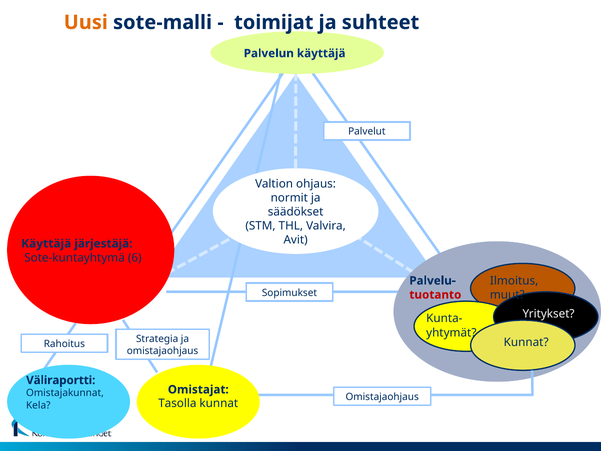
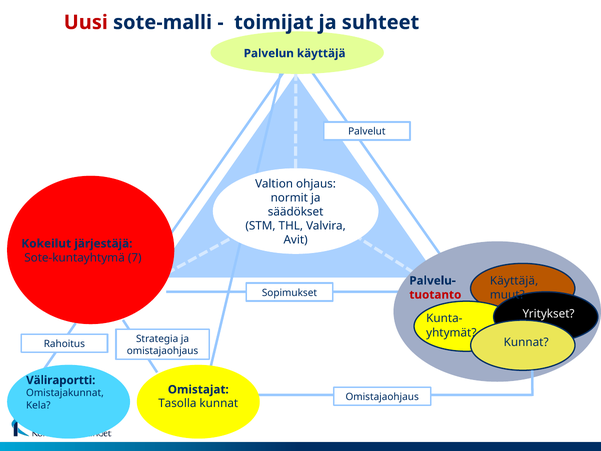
Uusi colour: orange -> red
Käyttäjä at (46, 243): Käyttäjä -> Kokeilut
6: 6 -> 7
Ilmoitus at (514, 281): Ilmoitus -> Käyttäjä
